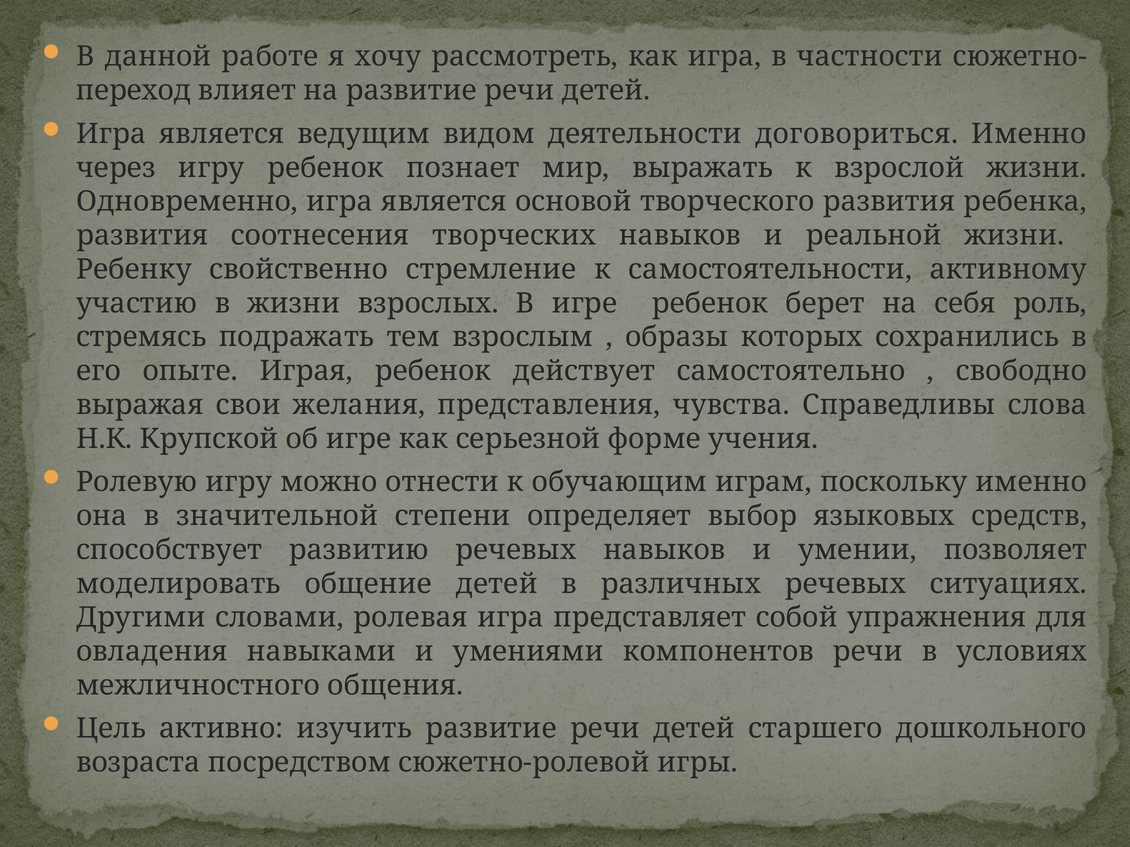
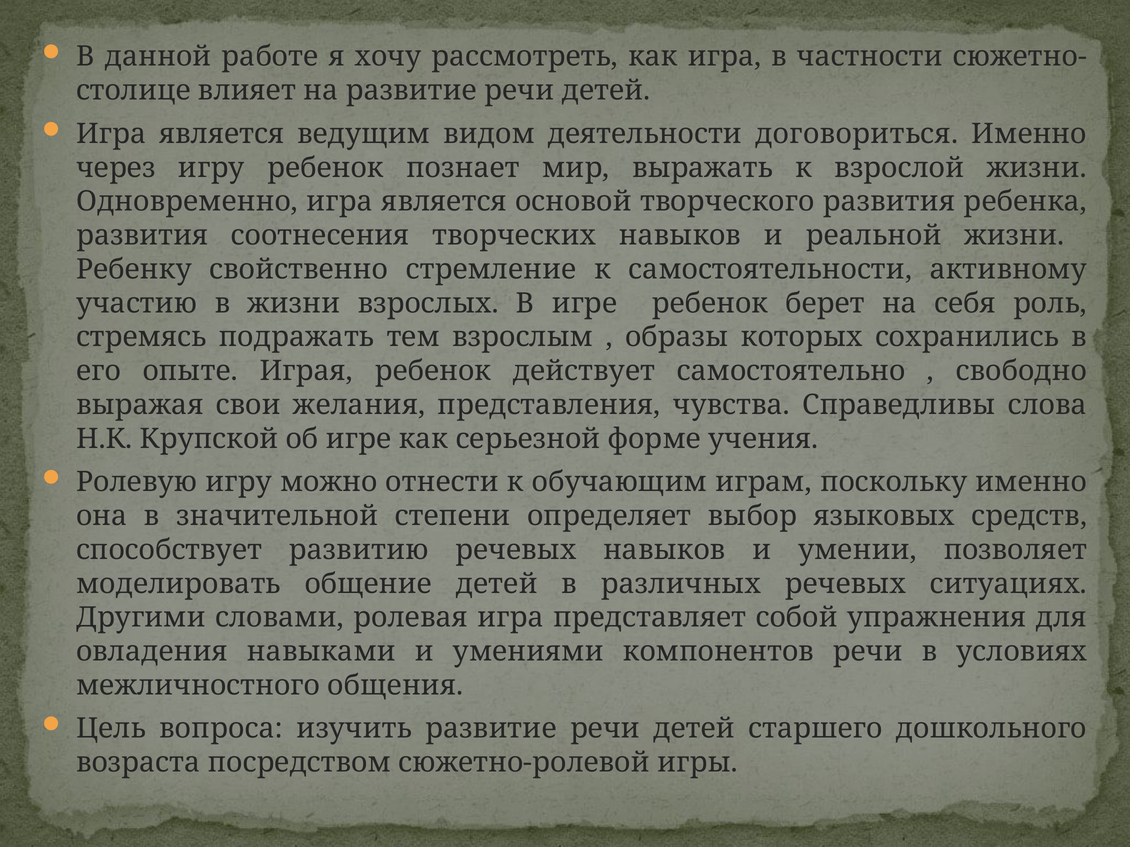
переход: переход -> столице
активно: активно -> вопроса
